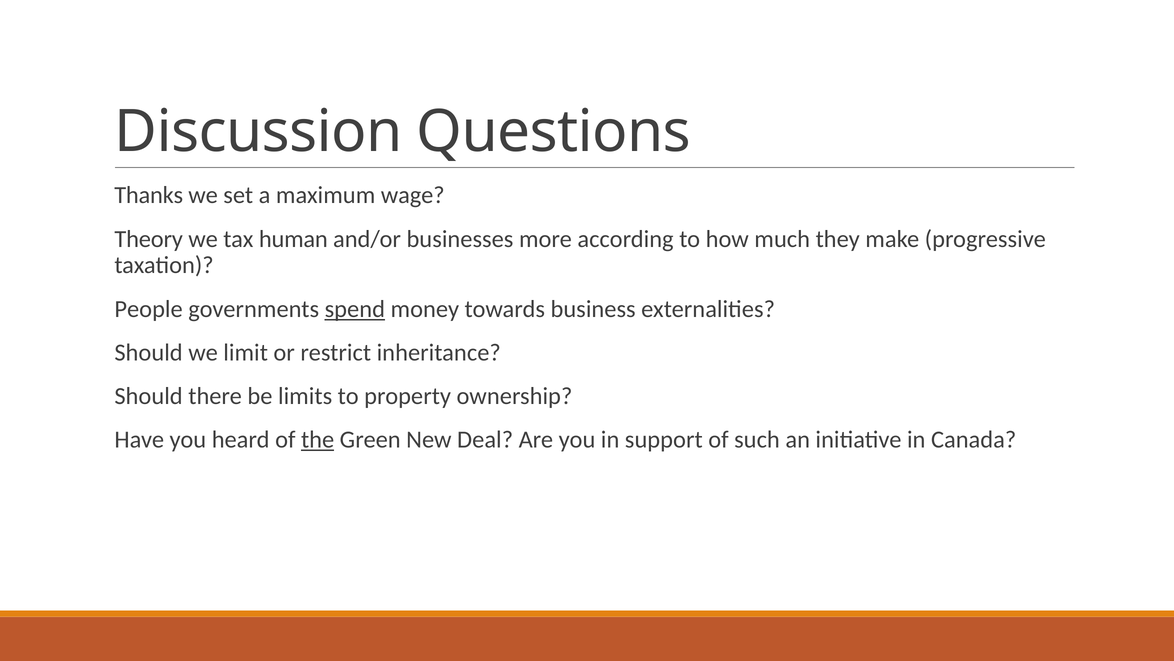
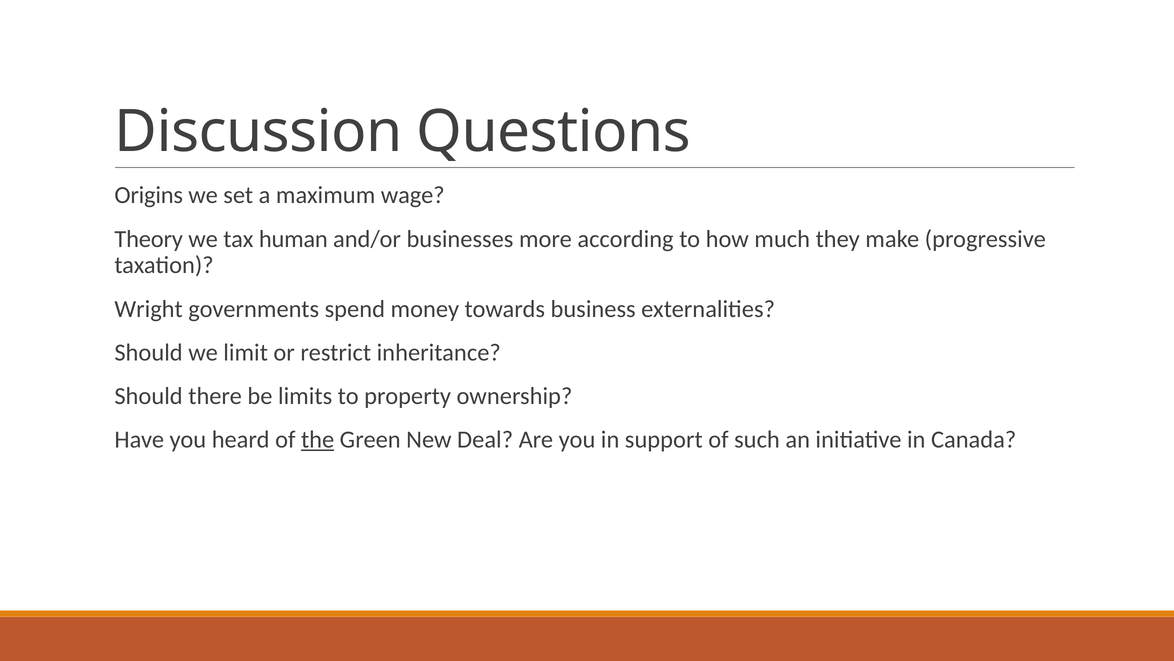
Thanks: Thanks -> Origins
People: People -> Wright
spend underline: present -> none
